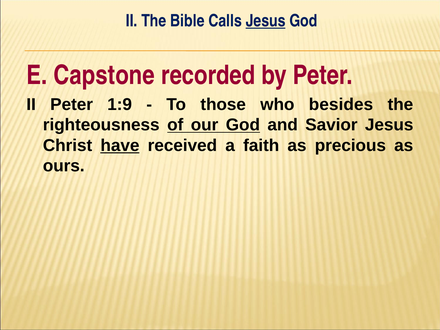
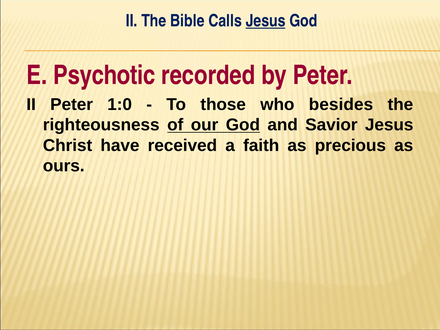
Capstone: Capstone -> Psychotic
1:9: 1:9 -> 1:0
have underline: present -> none
